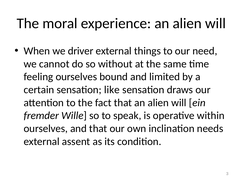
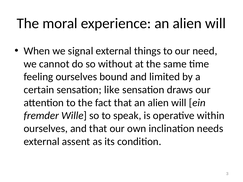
driver: driver -> signal
